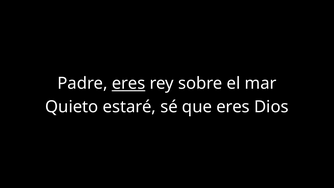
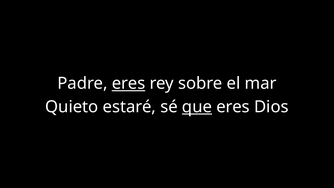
que underline: none -> present
